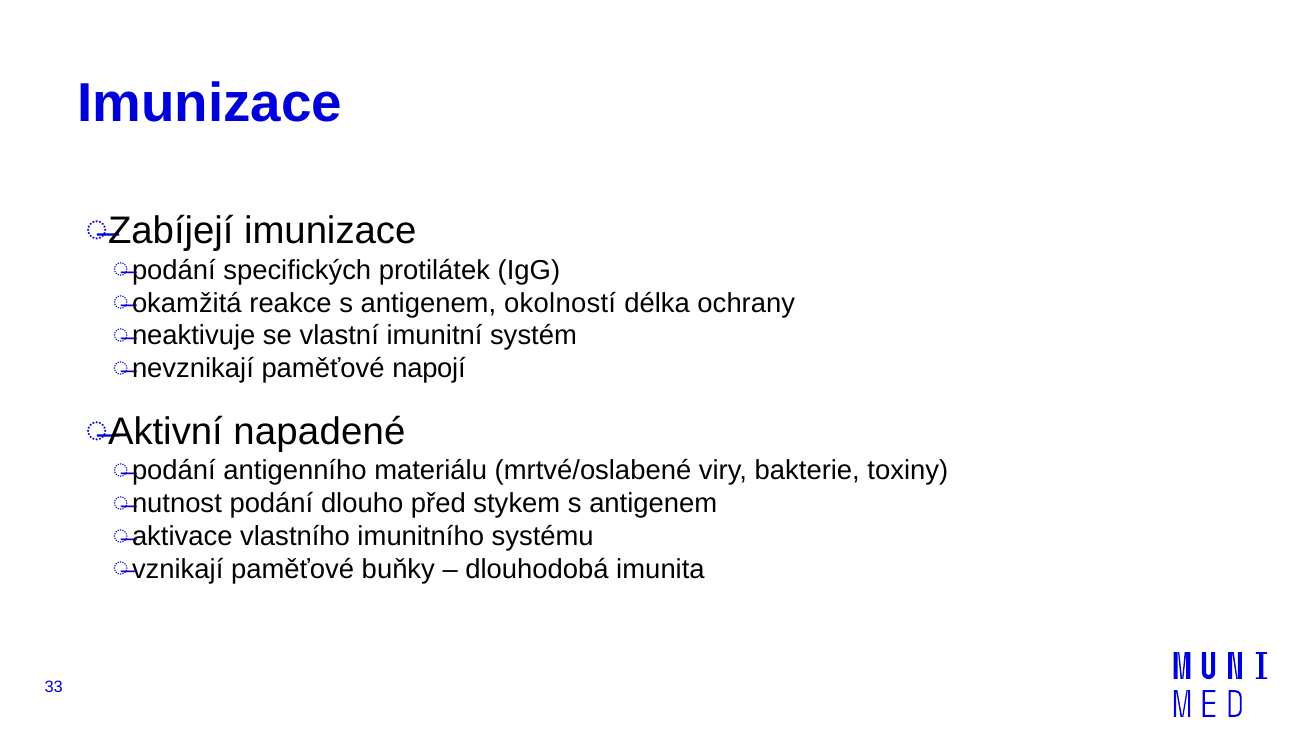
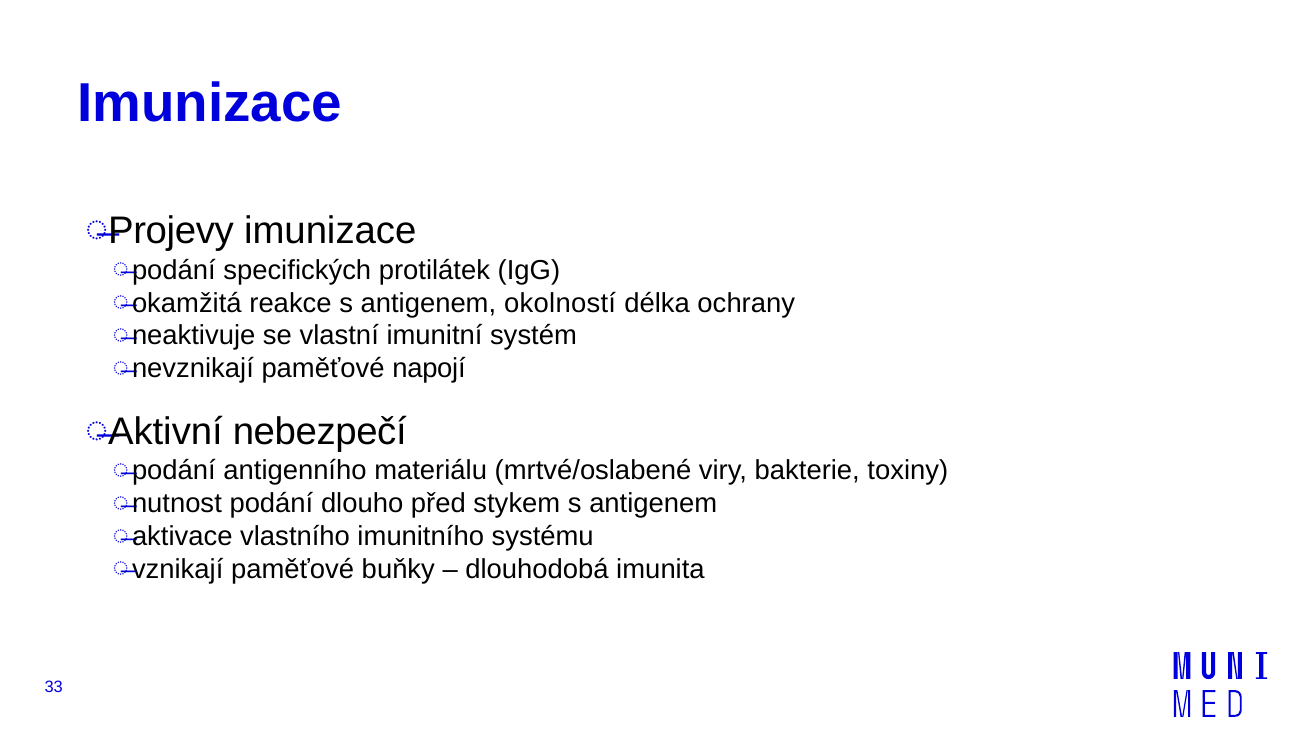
Zabíjejí: Zabíjejí -> Projevy
napadené: napadené -> nebezpečí
